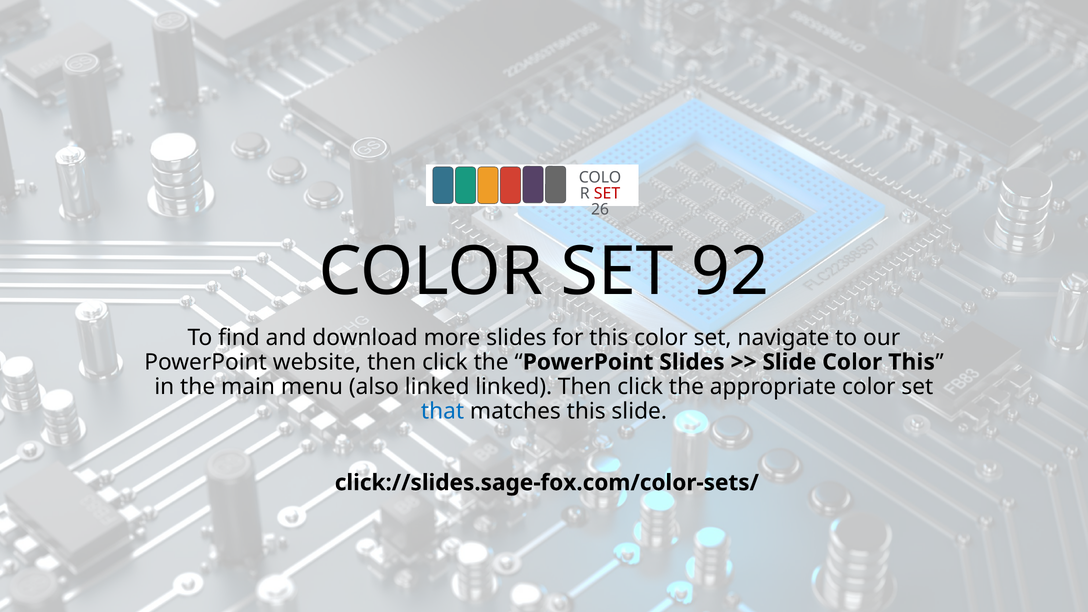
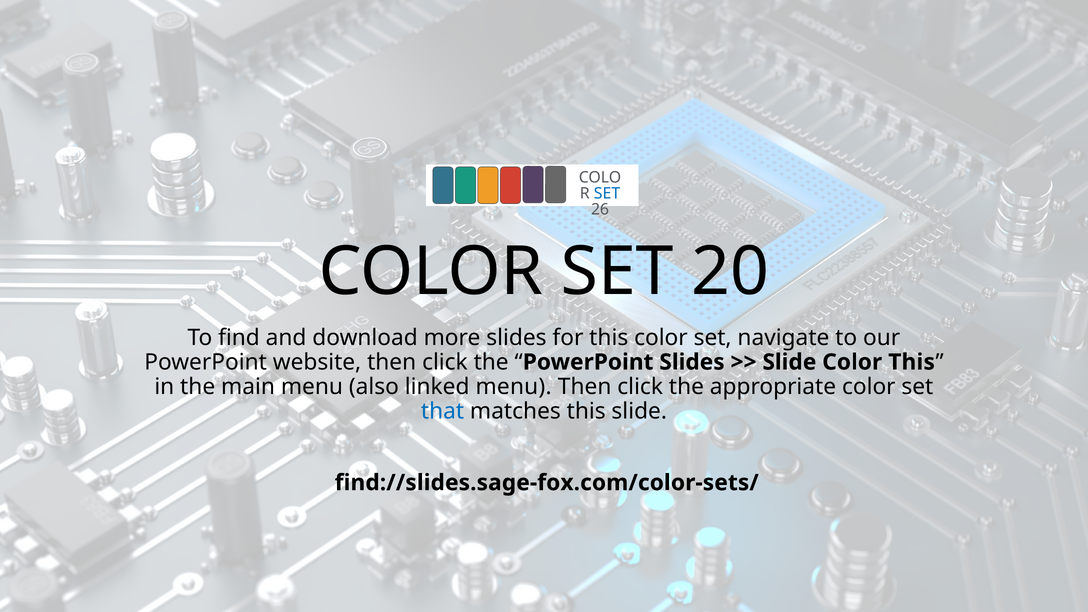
SET at (607, 193) colour: red -> blue
92: 92 -> 20
linked linked: linked -> menu
click://slides.sage-fox.com/color-sets/: click://slides.sage-fox.com/color-sets/ -> find://slides.sage-fox.com/color-sets/
